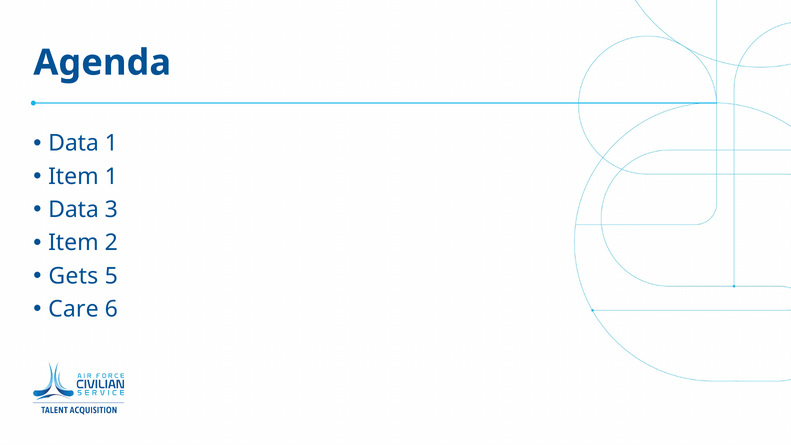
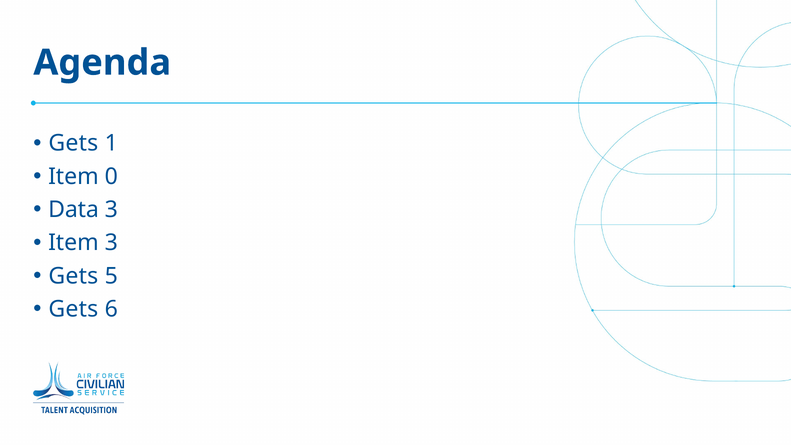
Data at (74, 143): Data -> Gets
Item 1: 1 -> 0
Item 2: 2 -> 3
Care at (73, 309): Care -> Gets
